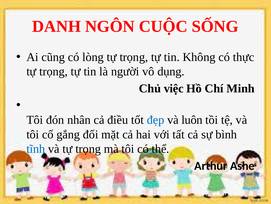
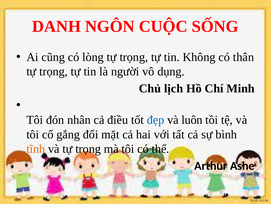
thực: thực -> thân
việc: việc -> lịch
tĩnh colour: blue -> orange
